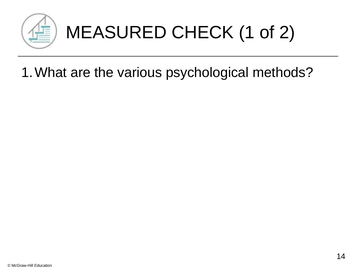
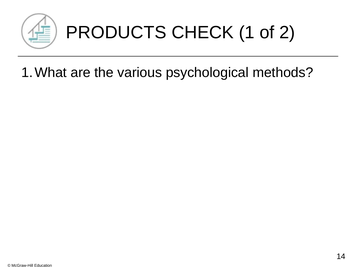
MEASURED: MEASURED -> PRODUCTS
